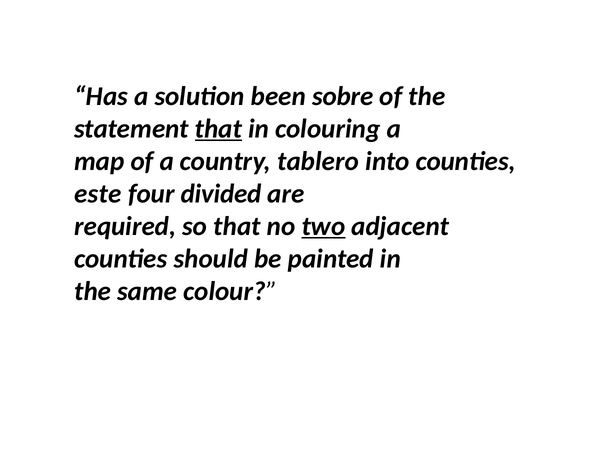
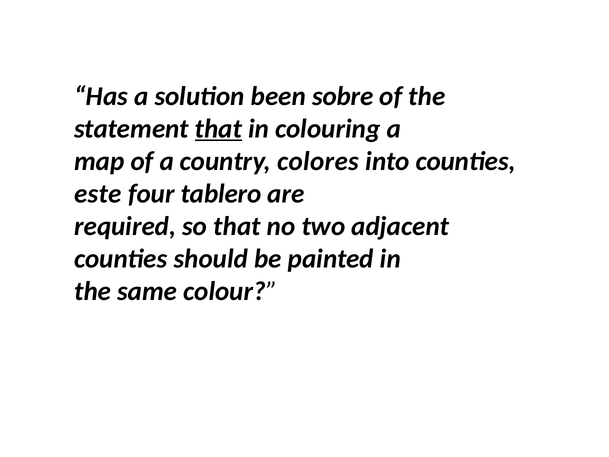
tablero: tablero -> colores
divided: divided -> tablero
two underline: present -> none
